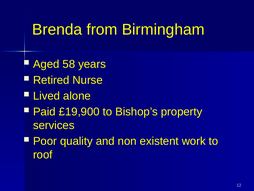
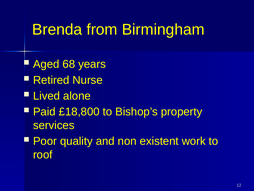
58: 58 -> 68
£19,900: £19,900 -> £18,800
